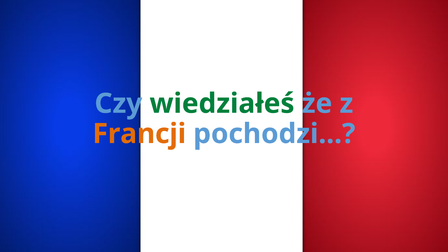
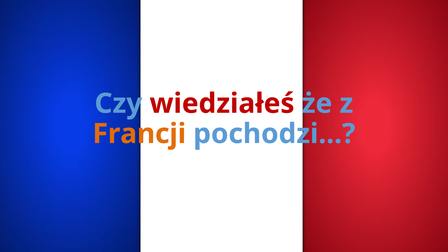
wiedziałeś colour: green -> red
